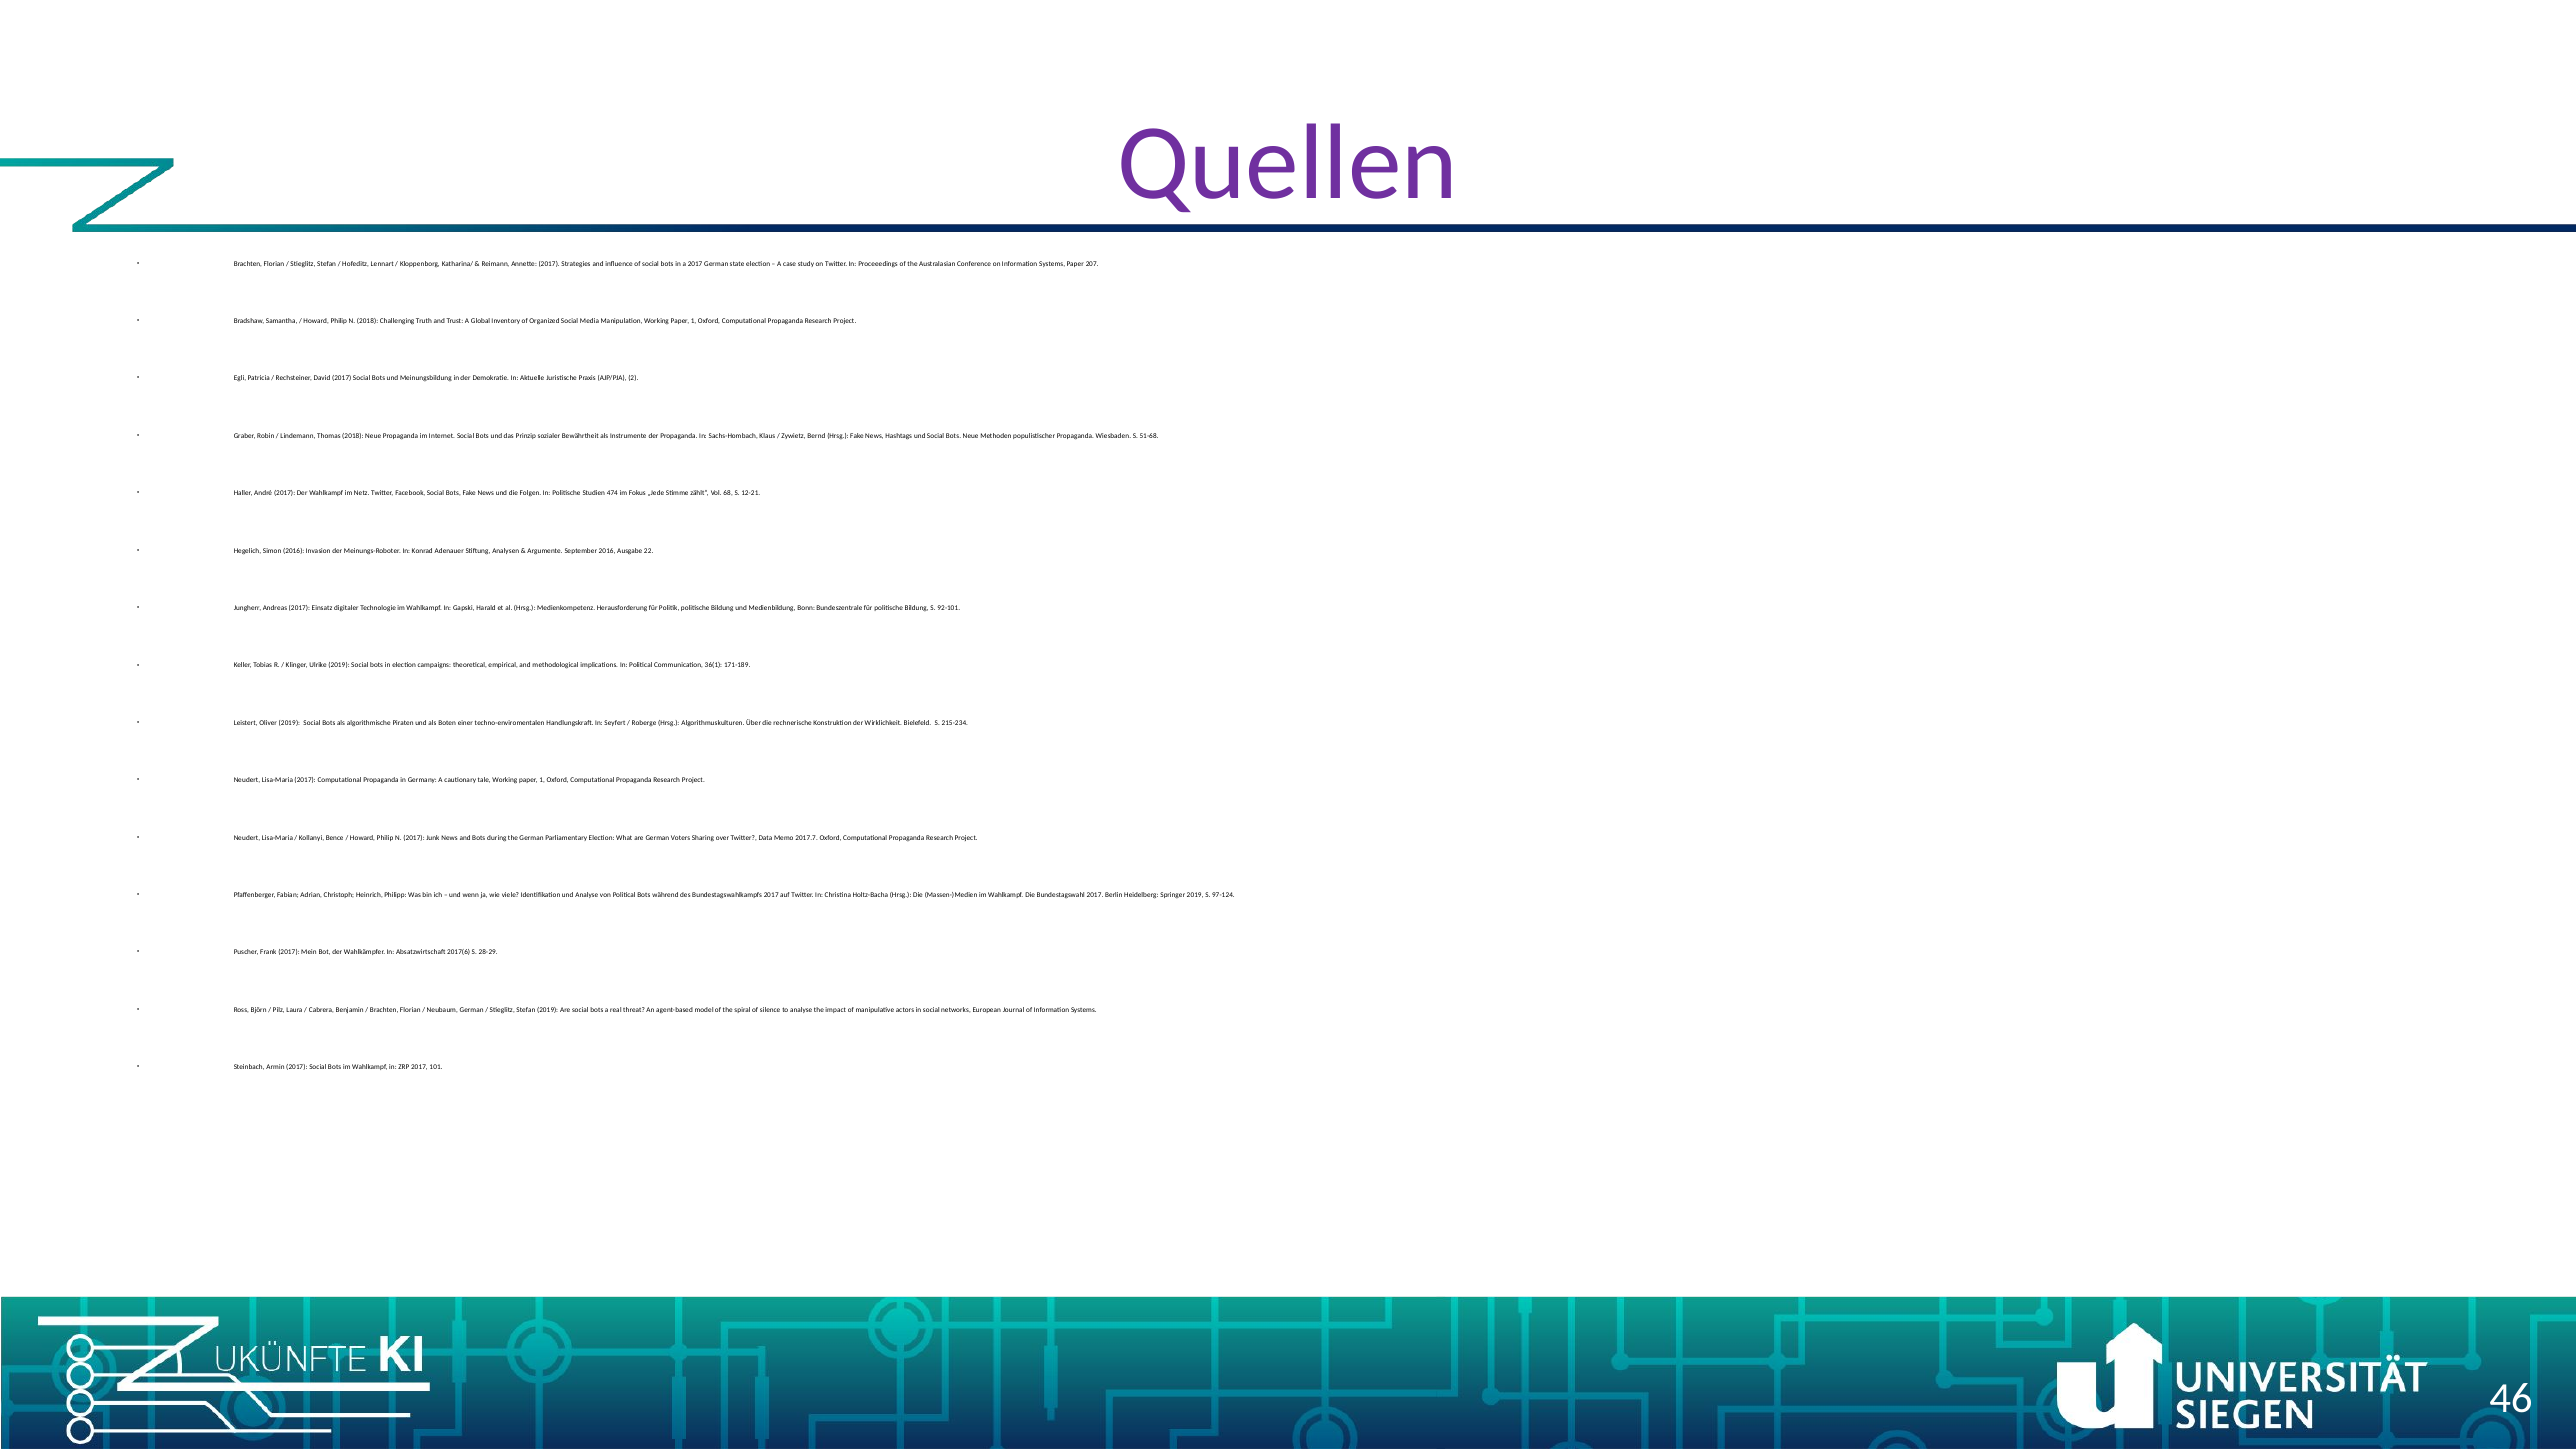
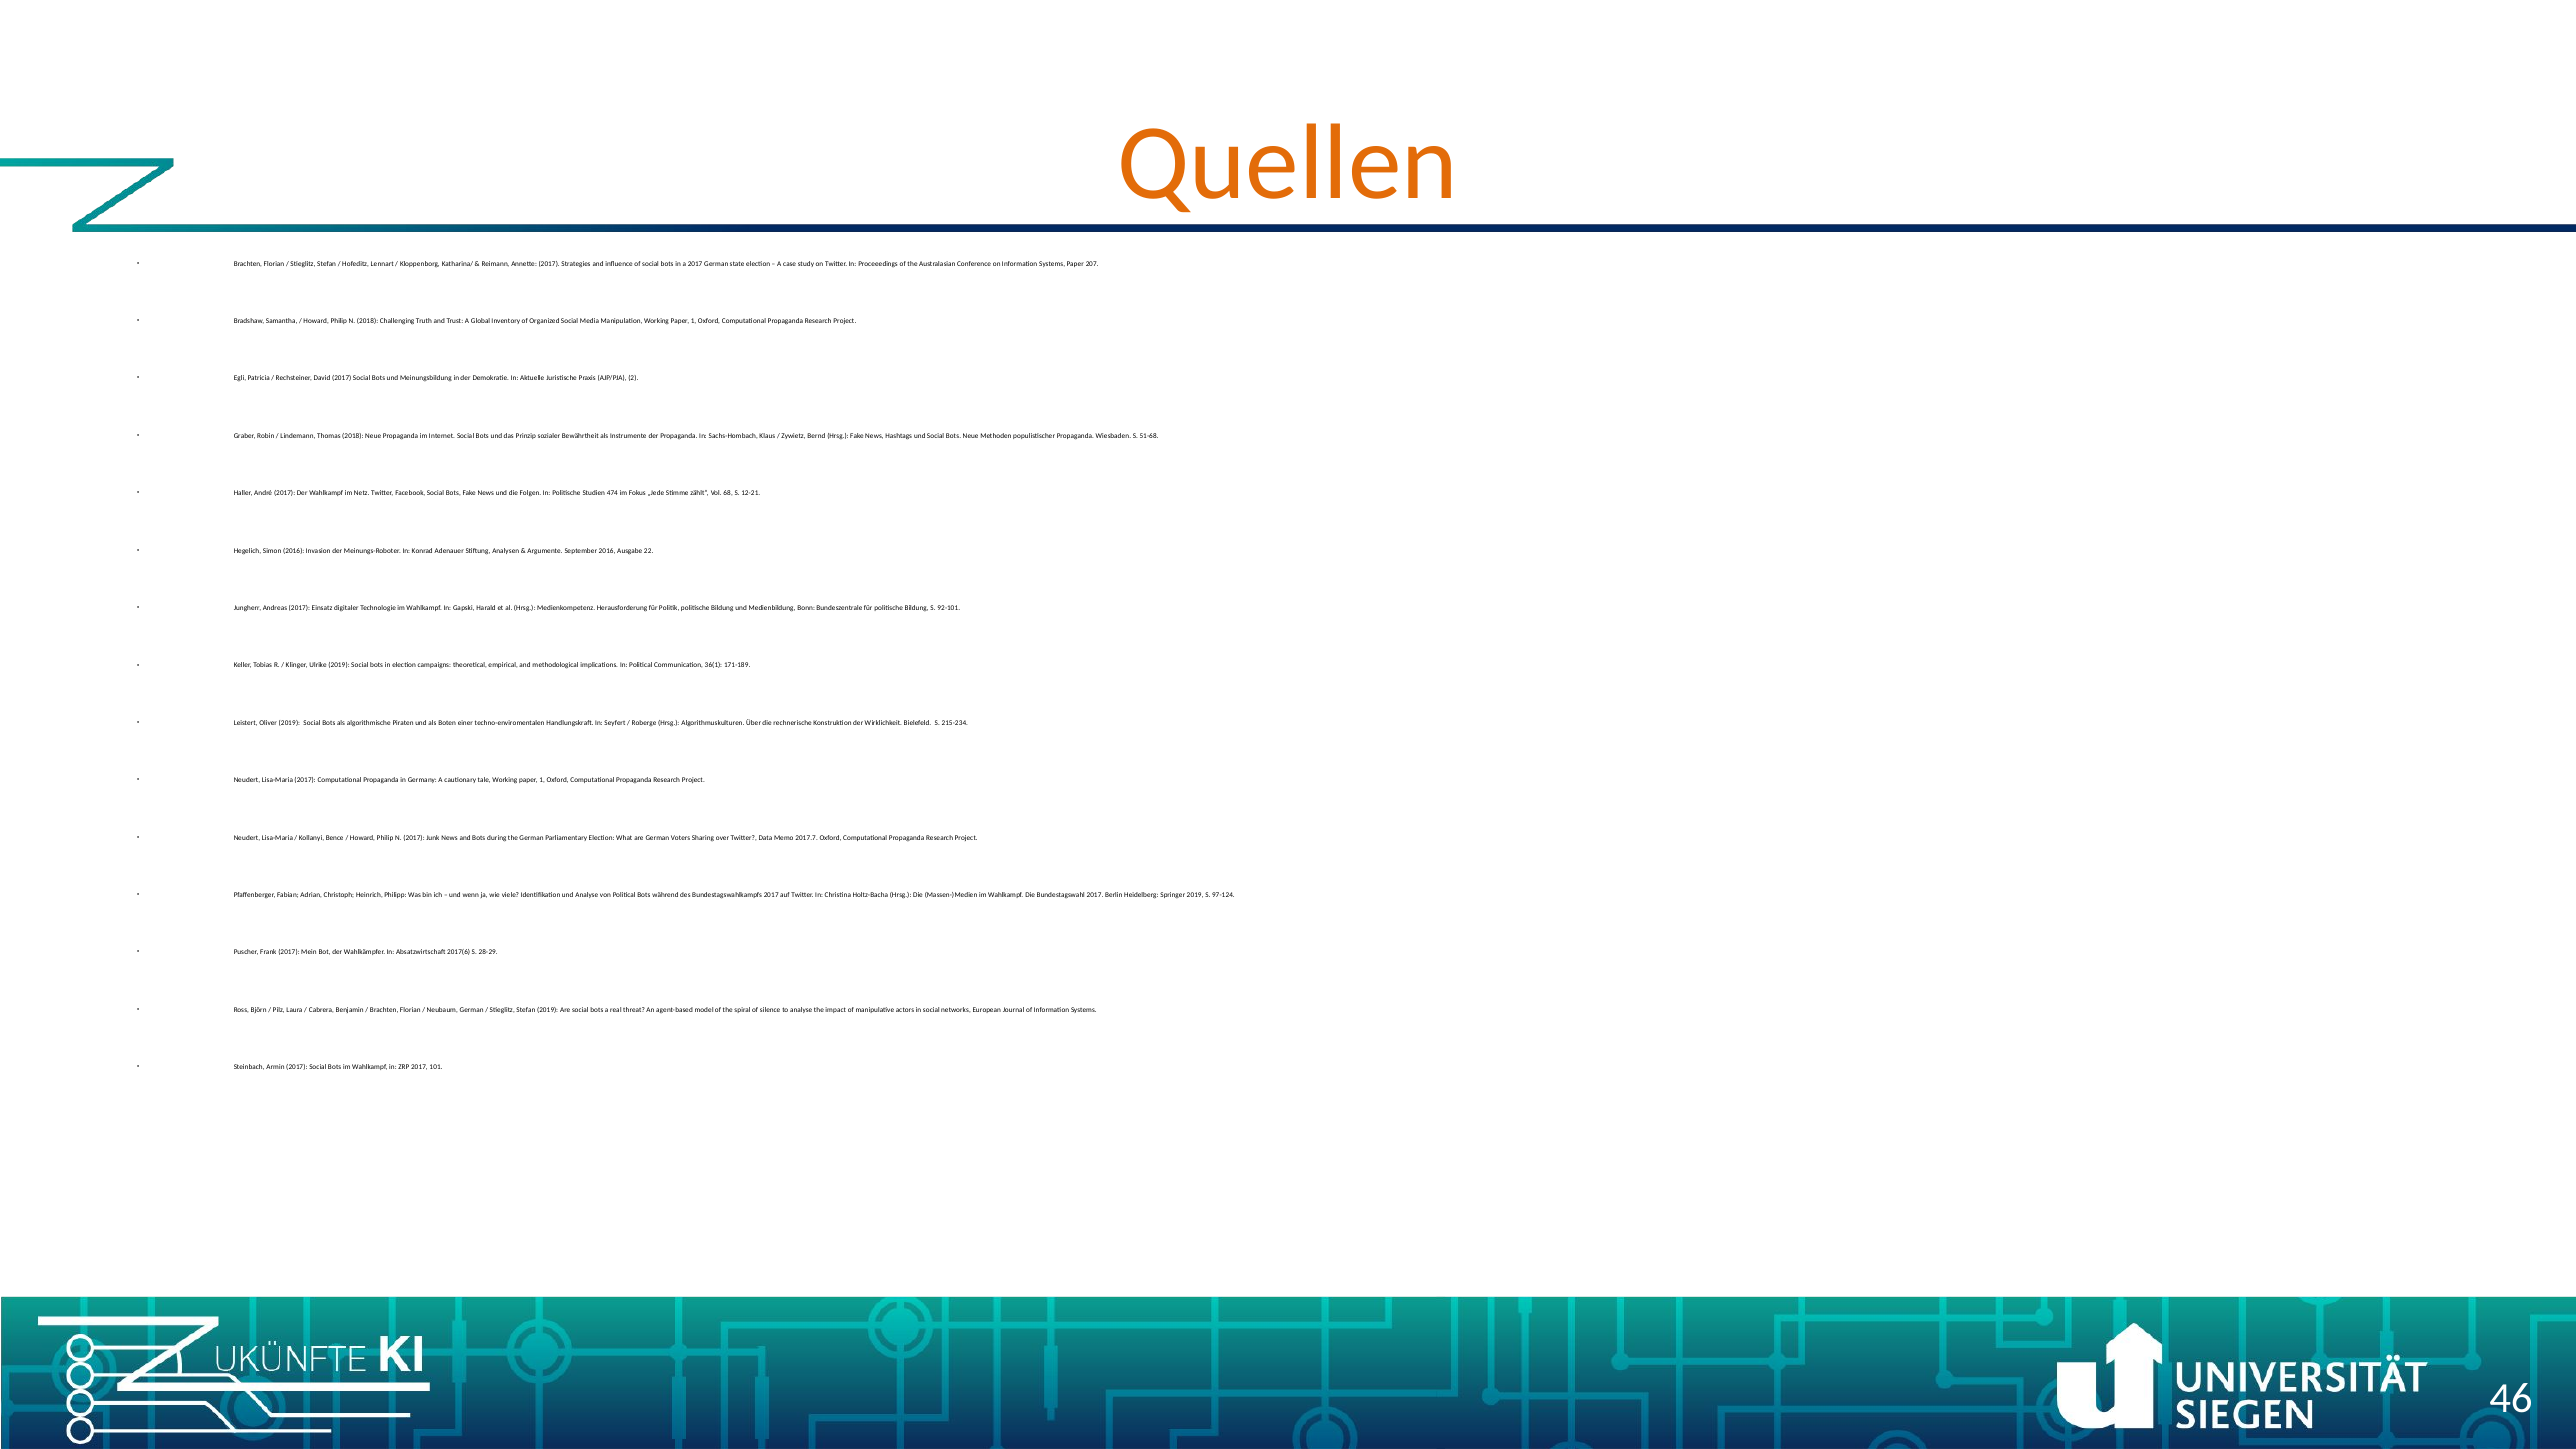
Quellen colour: purple -> orange
